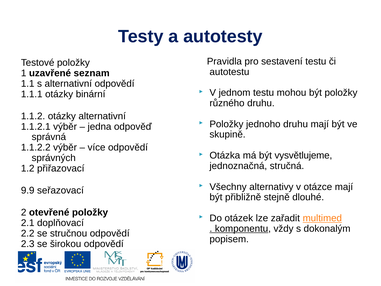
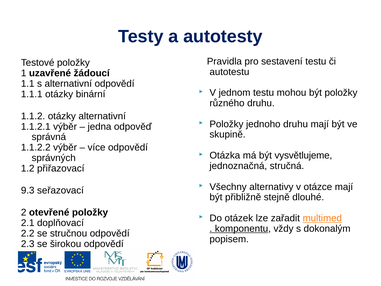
seznam: seznam -> žádoucí
9.9: 9.9 -> 9.3
